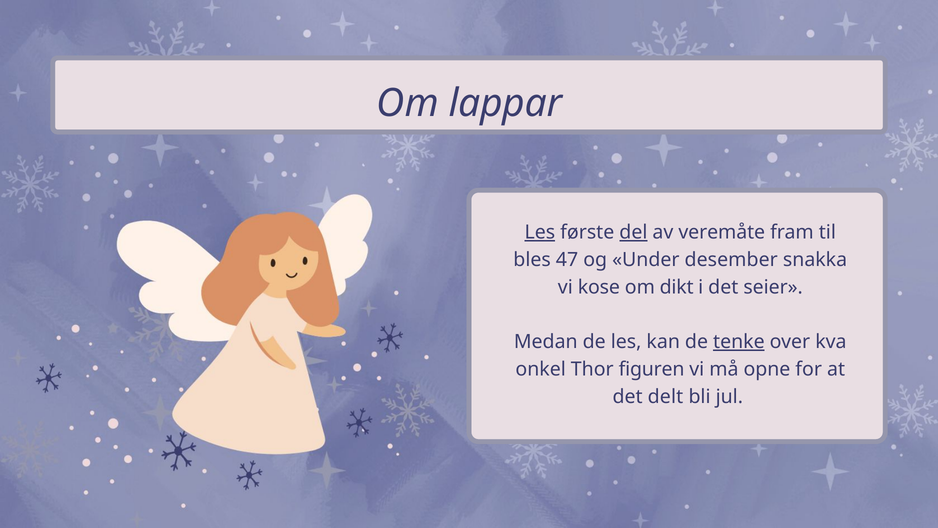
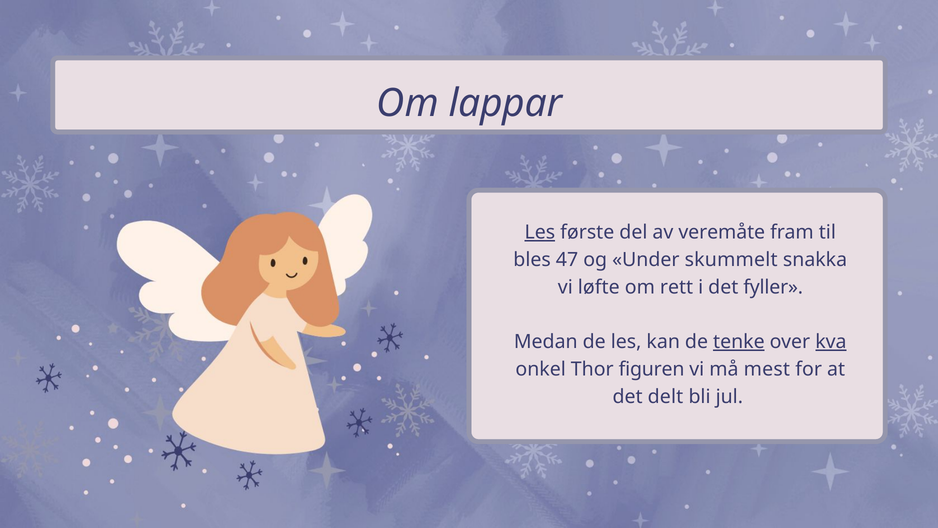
del underline: present -> none
desember: desember -> skummelt
kose: kose -> løfte
dikt: dikt -> rett
seier: seier -> fyller
kva underline: none -> present
opne: opne -> mest
